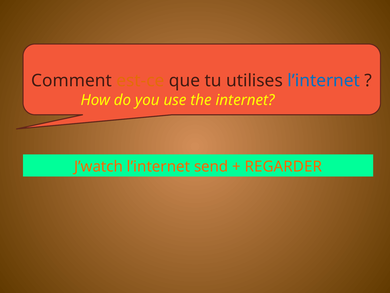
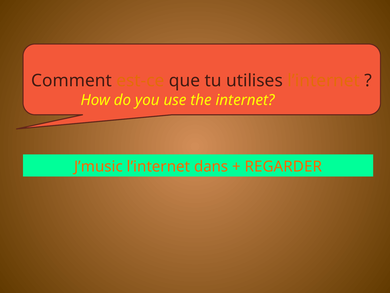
l’internet at (324, 80) colour: blue -> orange
J’watch: J’watch -> J’music
send: send -> dans
